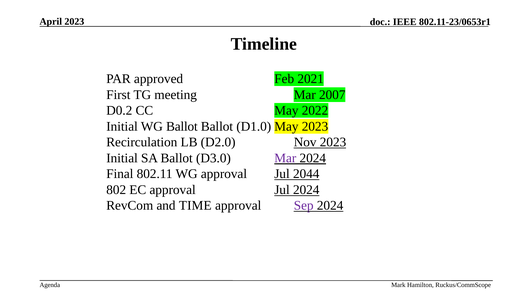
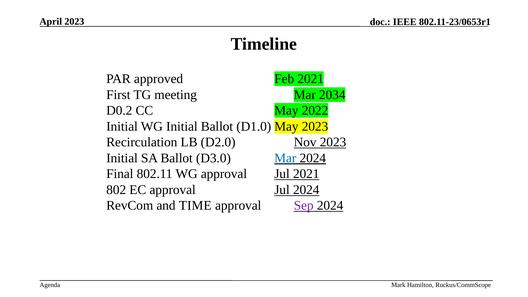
2007: 2007 -> 2034
WG Ballot: Ballot -> Initial
Mar at (285, 158) colour: purple -> blue
Jul 2044: 2044 -> 2021
